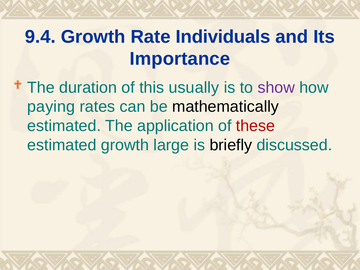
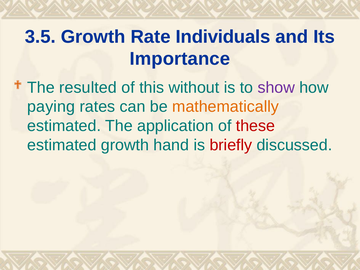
9.4: 9.4 -> 3.5
duration: duration -> resulted
usually: usually -> without
mathematically colour: black -> orange
large: large -> hand
briefly colour: black -> red
